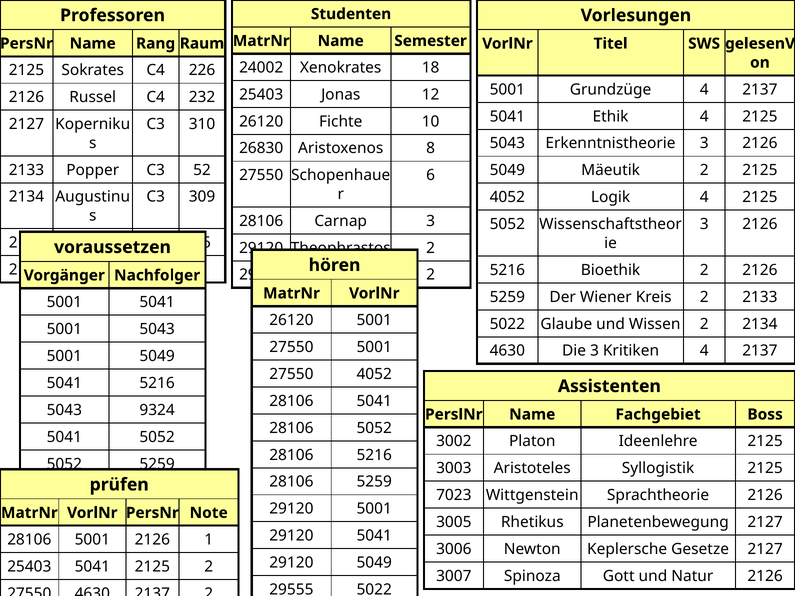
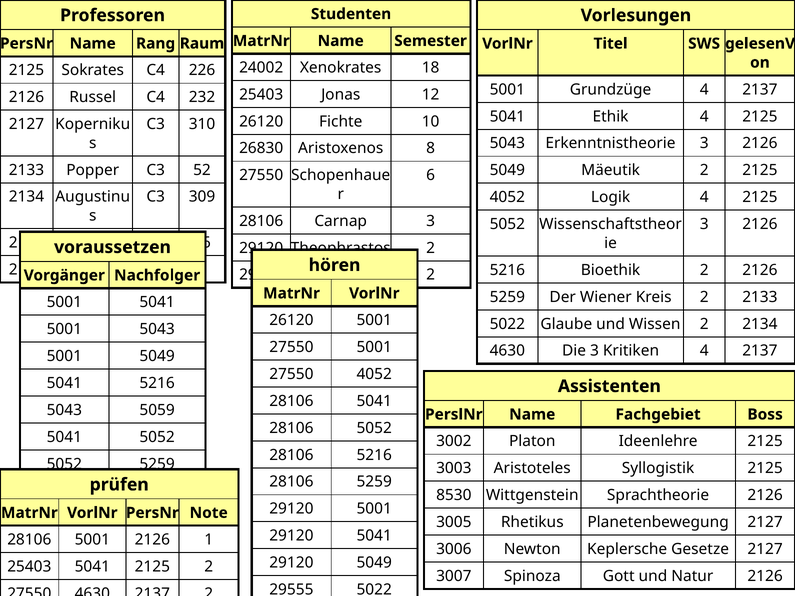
9324: 9324 -> 5059
7023: 7023 -> 8530
